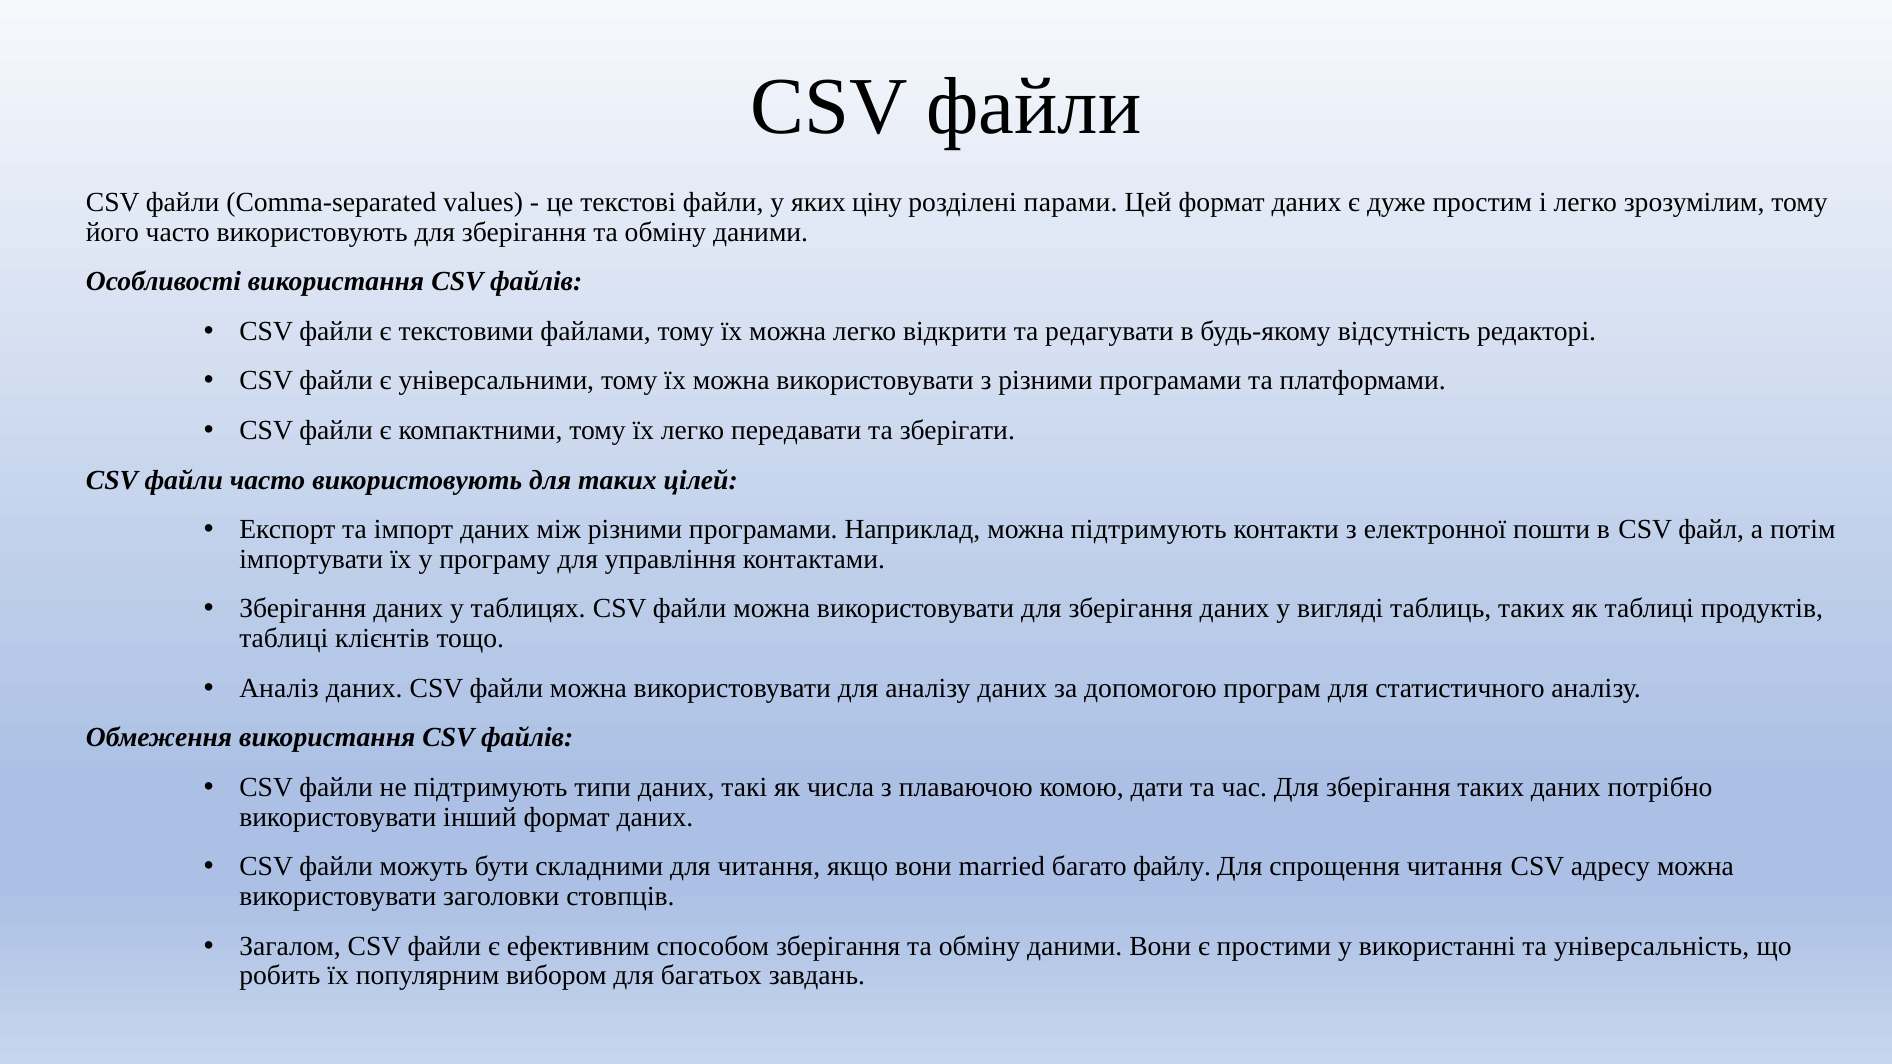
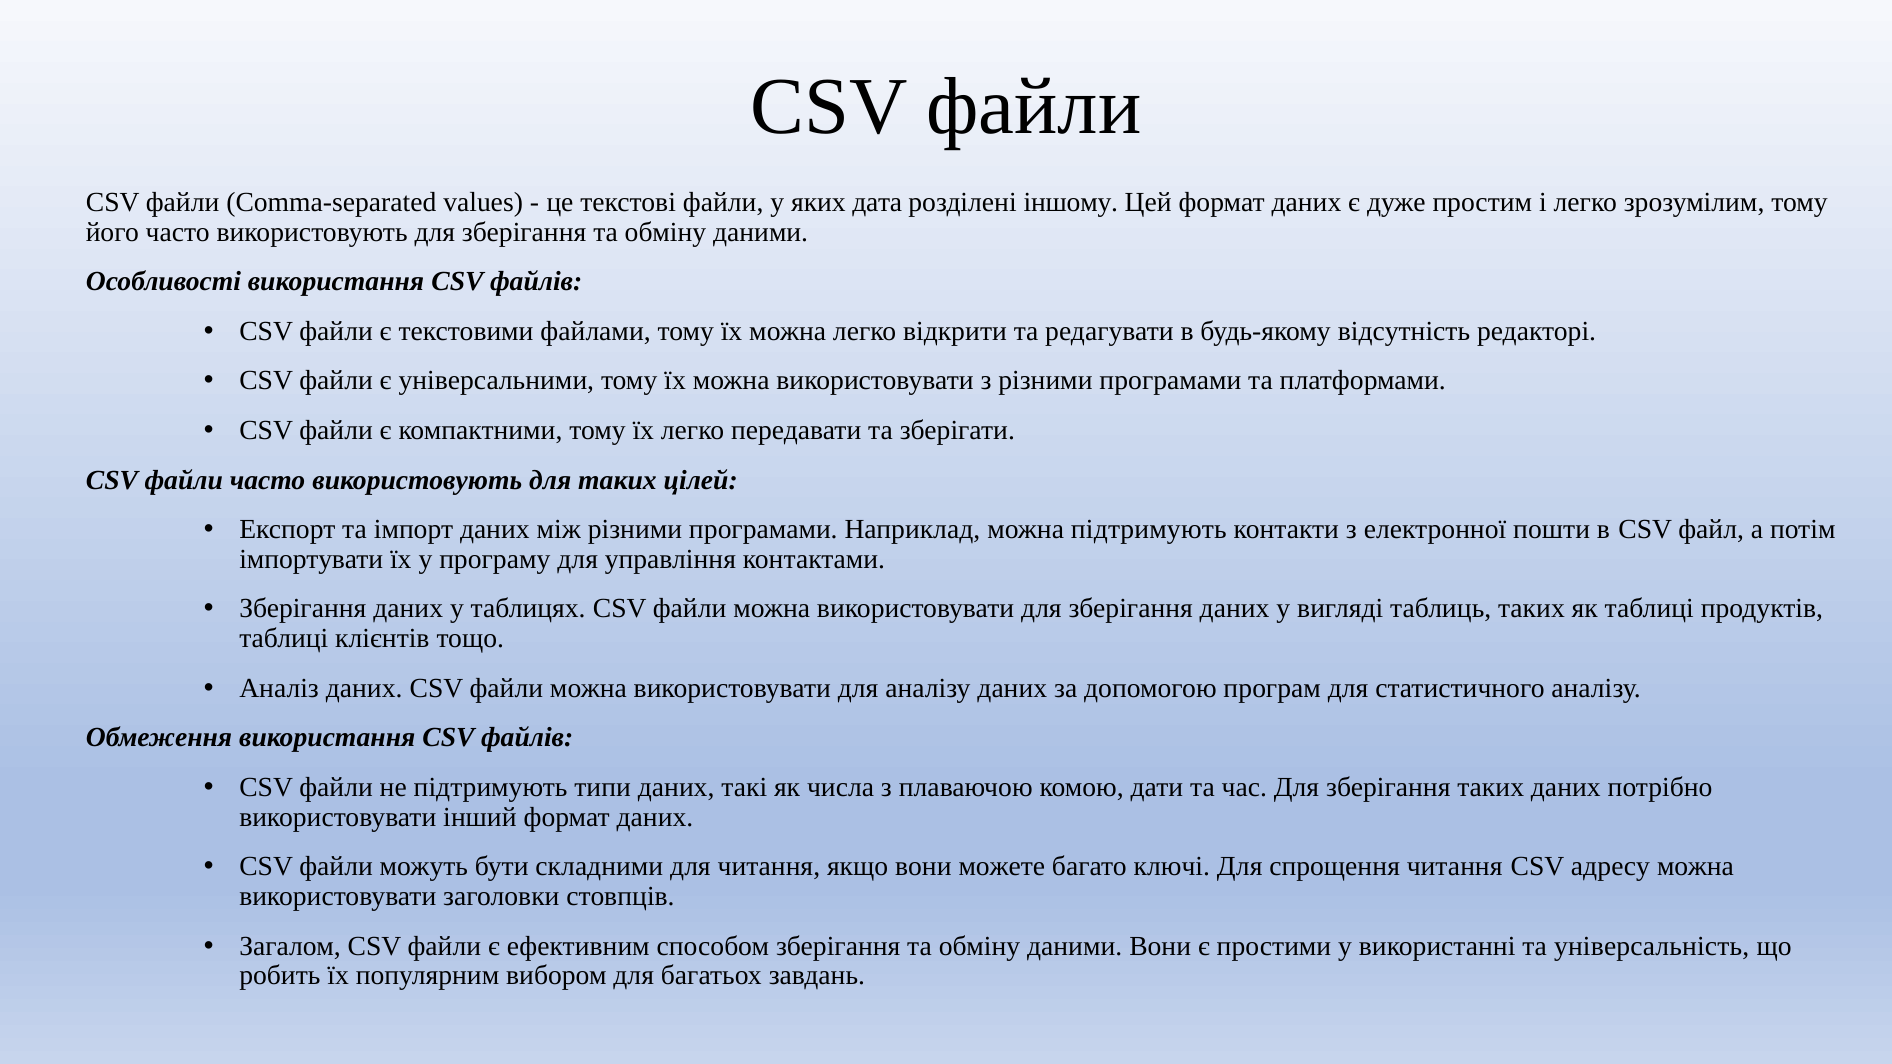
ціну: ціну -> дата
парами: парами -> іншому
married: married -> можете
файлу: файлу -> ключі
